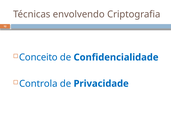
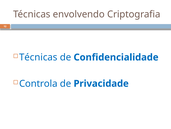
Conceito at (38, 57): Conceito -> Técnicas
